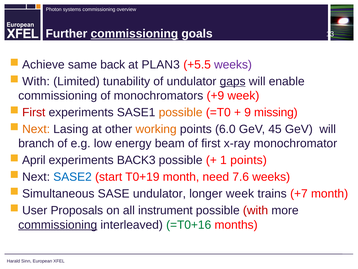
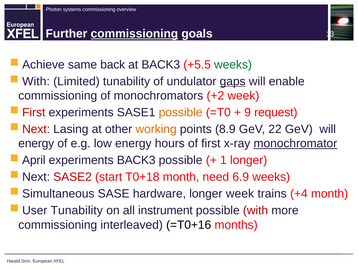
at PLAN3: PLAN3 -> BACK3
weeks at (233, 65) colour: purple -> green
+9: +9 -> +2
missing: missing -> request
Next at (36, 129) colour: orange -> red
6.0: 6.0 -> 8.9
45: 45 -> 22
branch at (36, 143): branch -> energy
beam: beam -> hours
monochromator underline: none -> present
1 points: points -> longer
SASE2 colour: blue -> red
T0+19: T0+19 -> T0+18
7.6: 7.6 -> 6.9
SASE undulator: undulator -> hardware
+7: +7 -> +4
User Proposals: Proposals -> Tunability
commissioning at (58, 224) underline: present -> none
=T0+16 colour: green -> black
